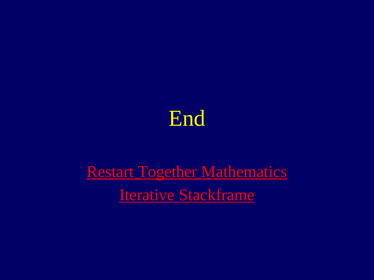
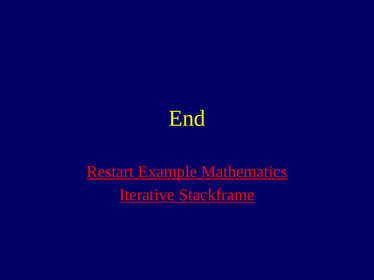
Together: Together -> Example
